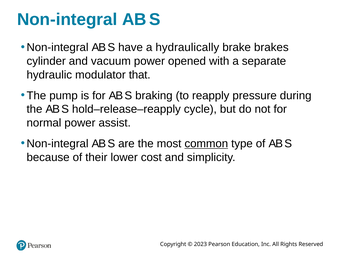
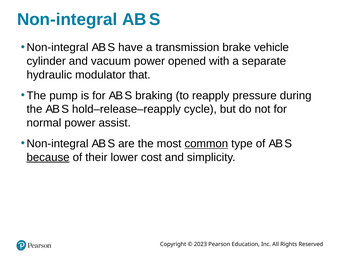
hydraulically: hydraulically -> transmission
brakes: brakes -> vehicle
because underline: none -> present
